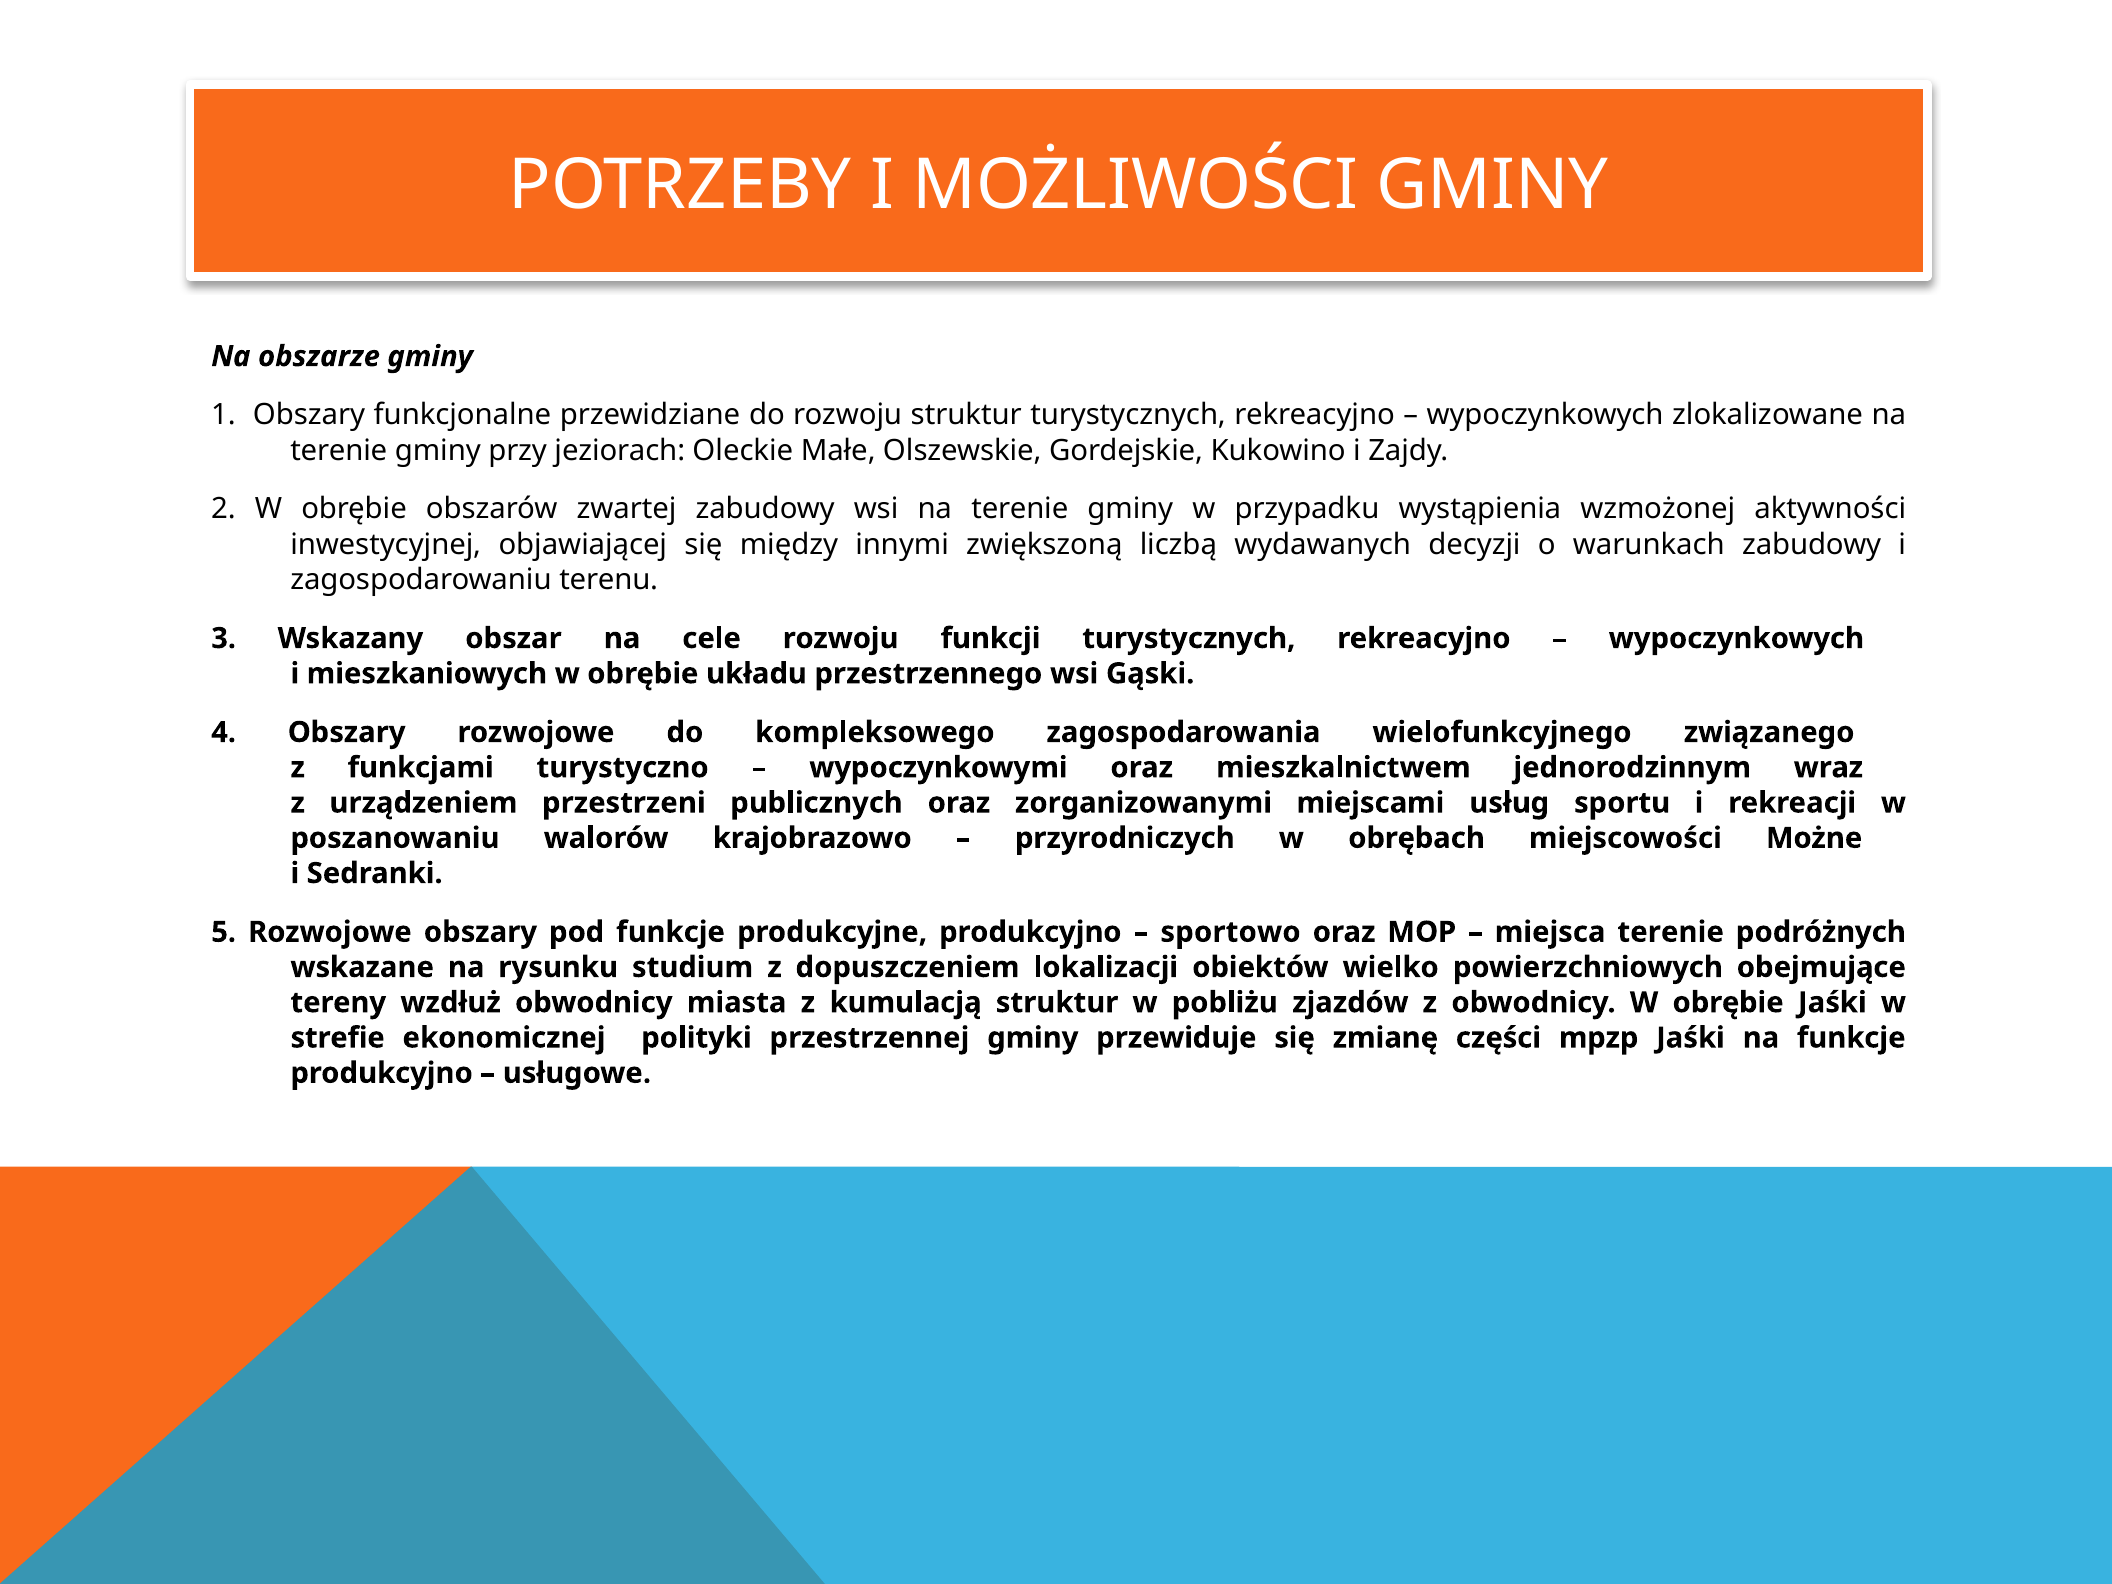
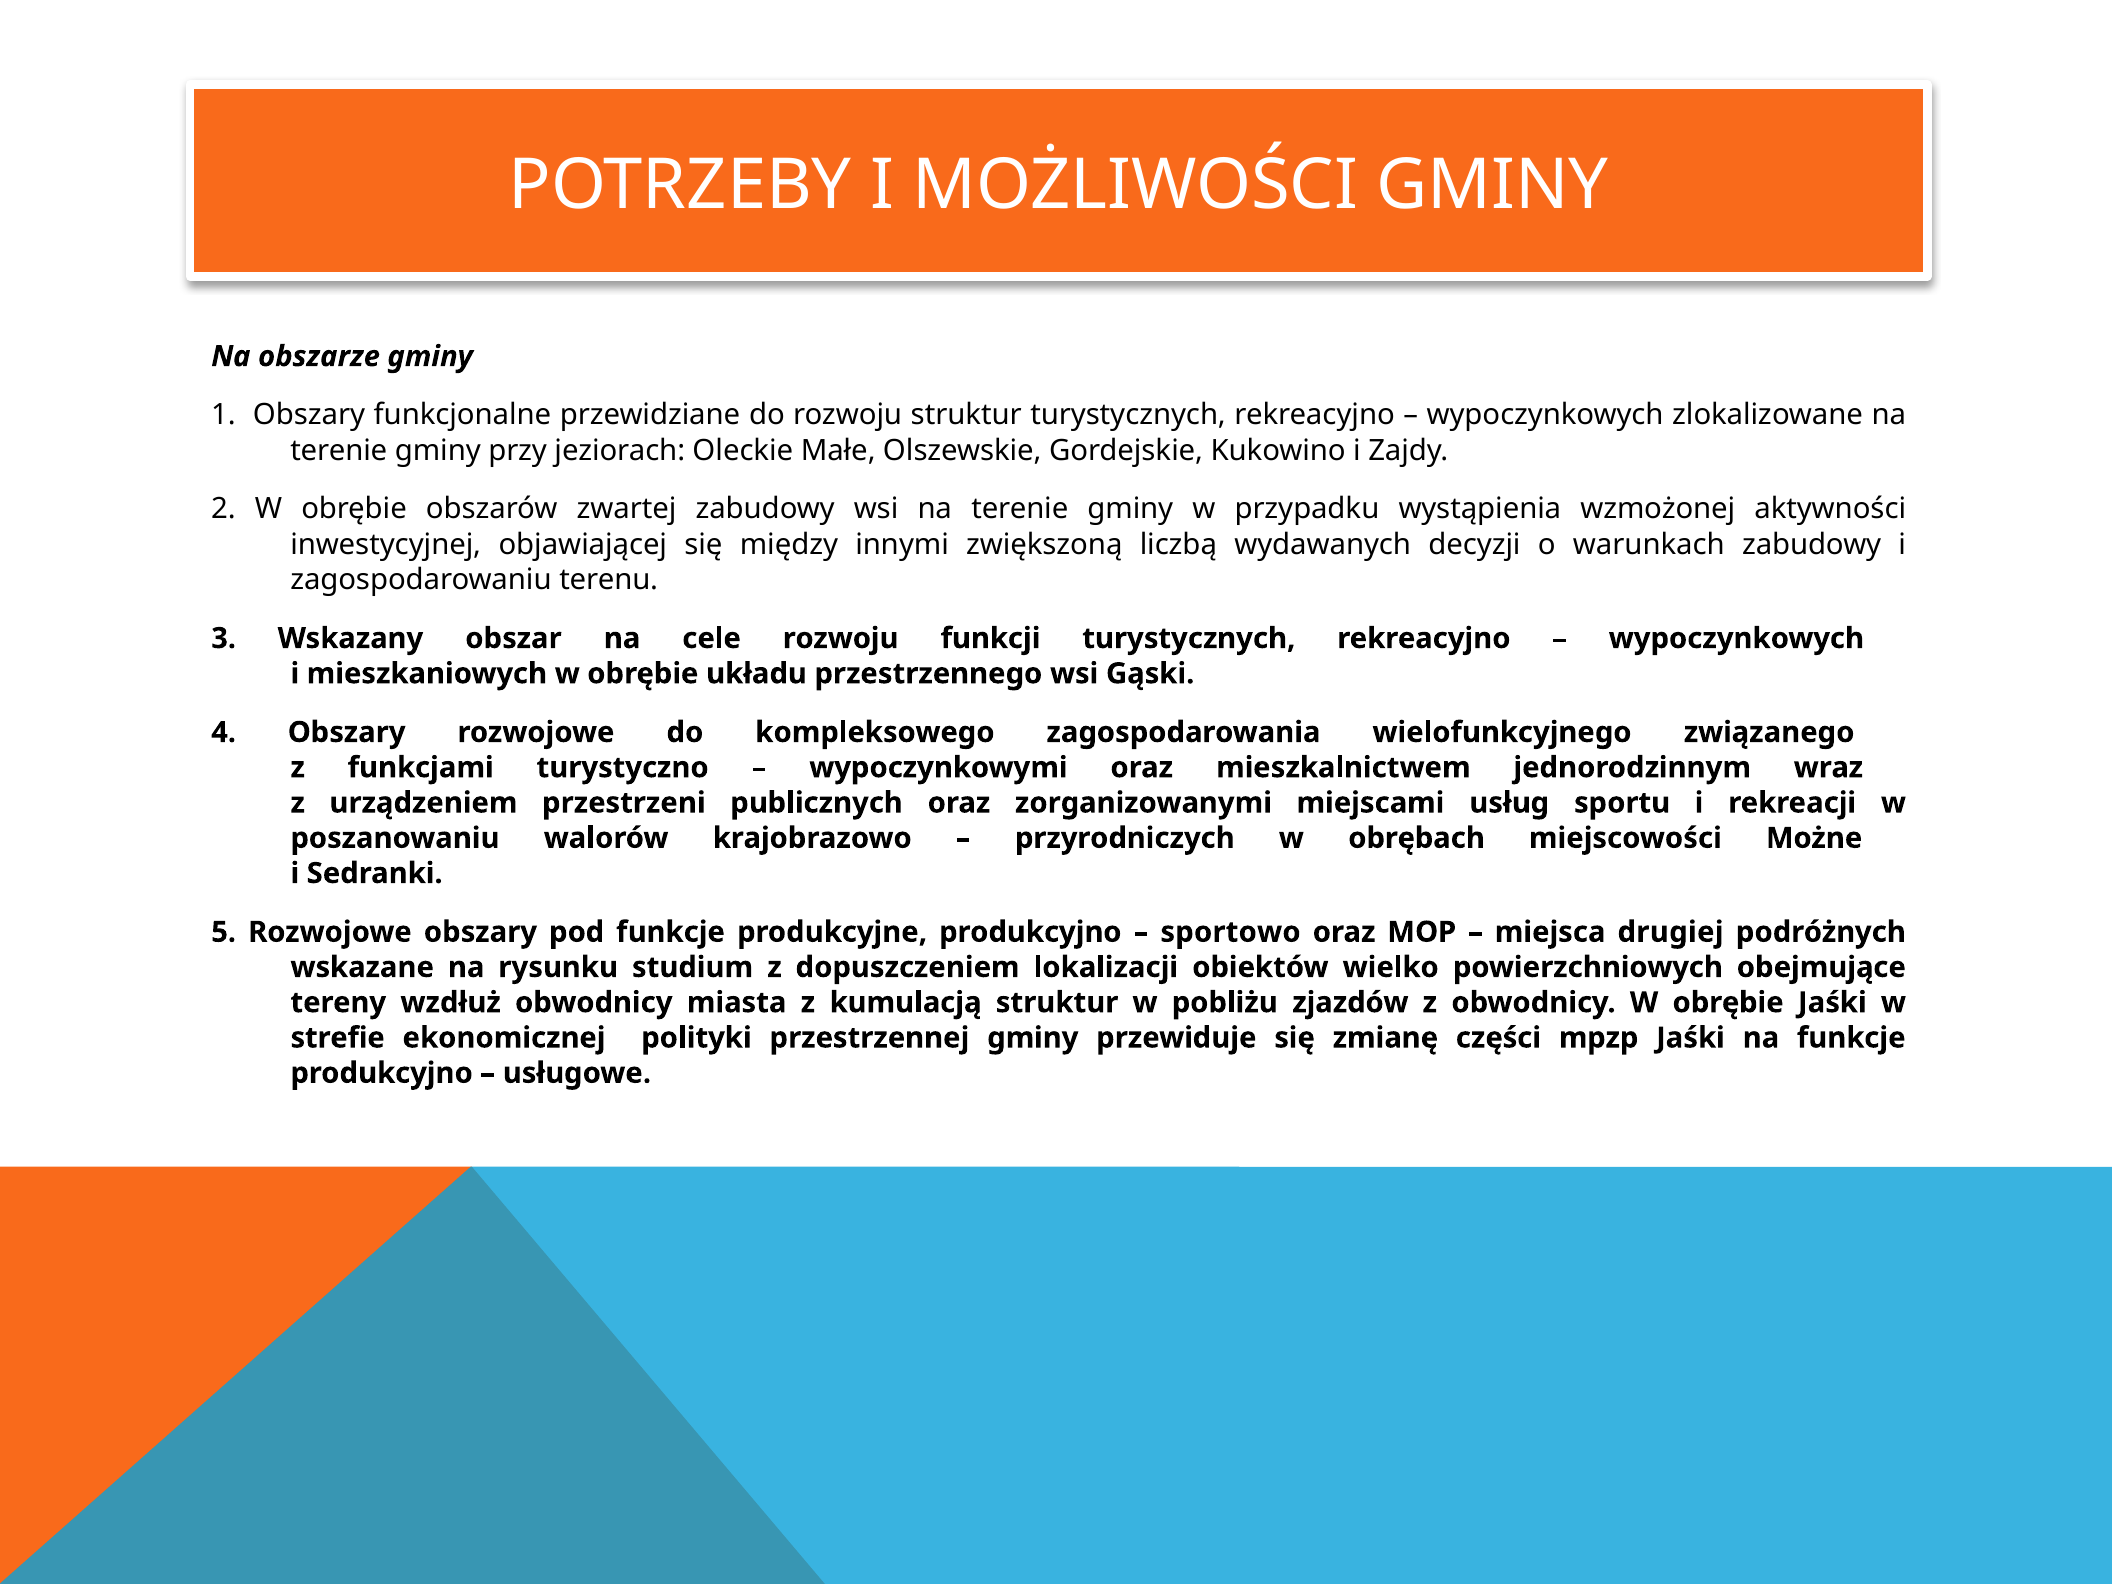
miejsca terenie: terenie -> drugiej
